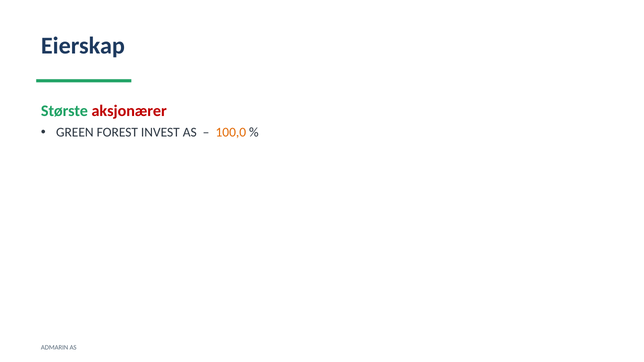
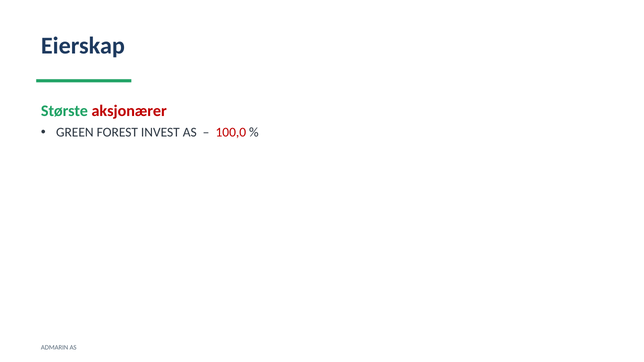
100,0 colour: orange -> red
